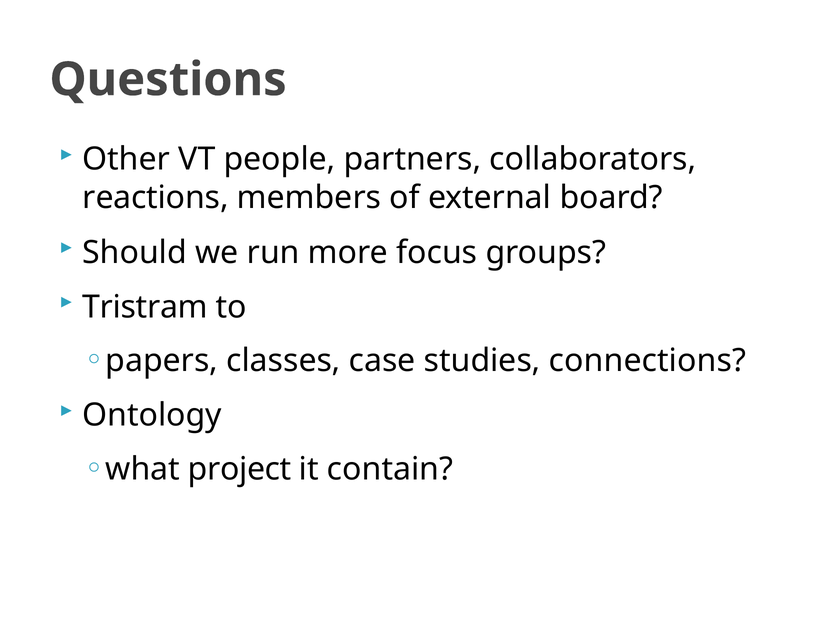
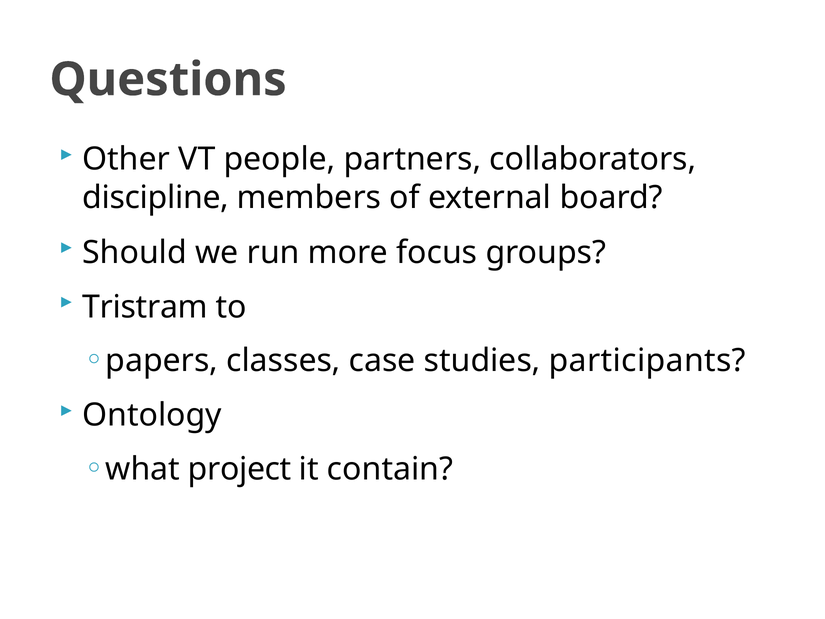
reactions: reactions -> discipline
connections: connections -> participants
